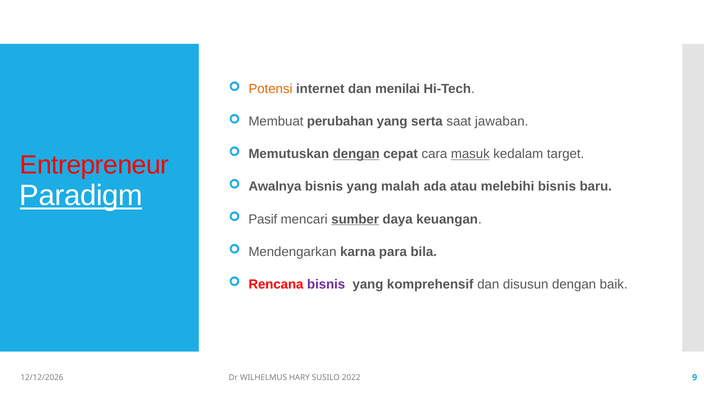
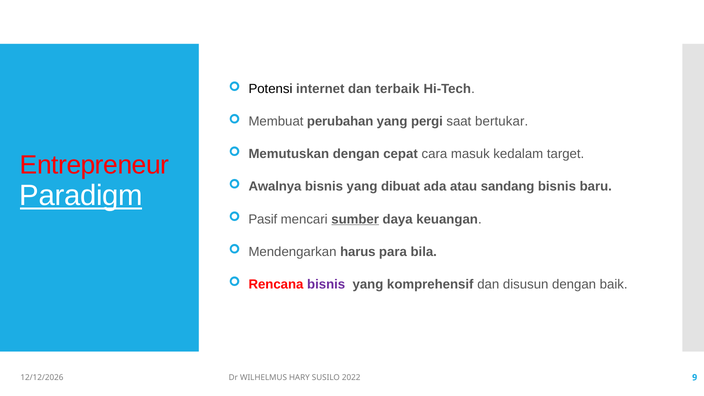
Potensi colour: orange -> black
menilai: menilai -> terbaik
serta: serta -> pergi
jawaban: jawaban -> bertukar
dengan at (356, 154) underline: present -> none
masuk underline: present -> none
malah: malah -> dibuat
melebihi: melebihi -> sandang
karna: karna -> harus
